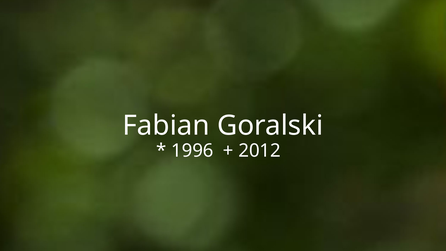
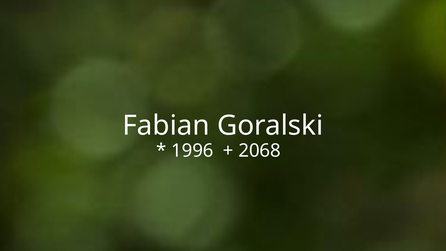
2012: 2012 -> 2068
